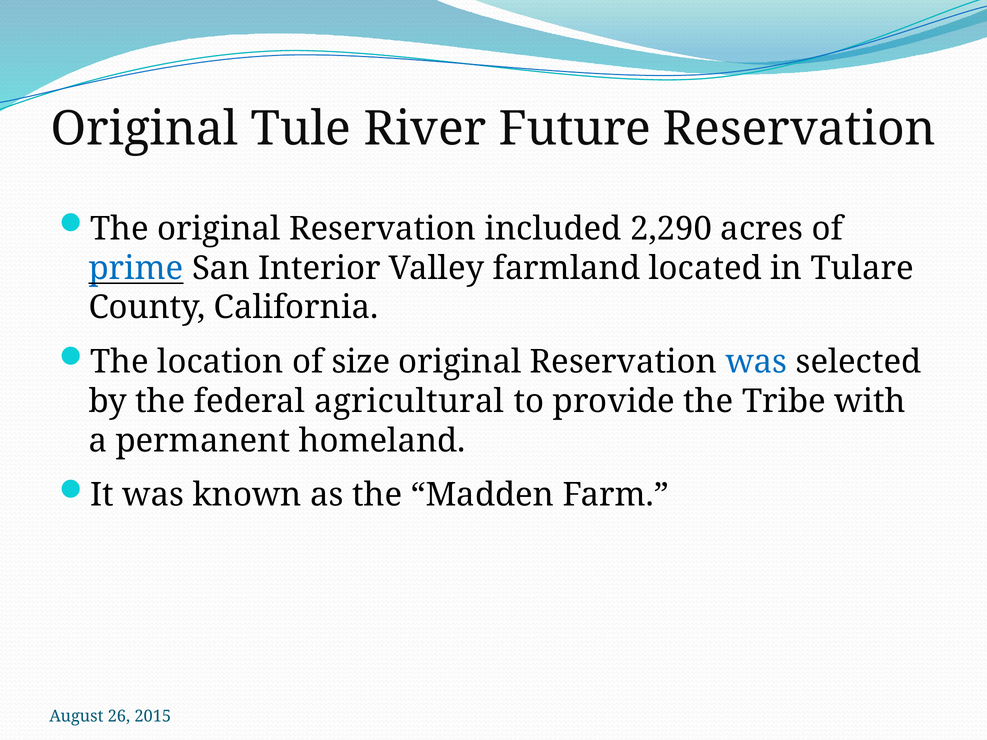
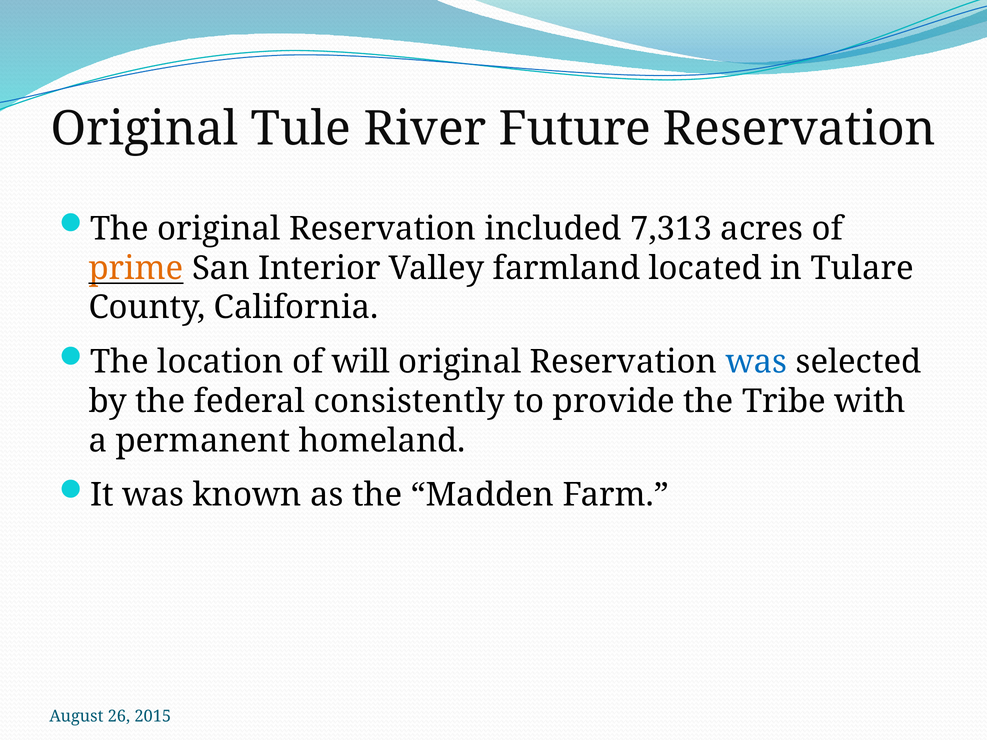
2,290: 2,290 -> 7,313
prime colour: blue -> orange
size: size -> will
agricultural: agricultural -> consistently
